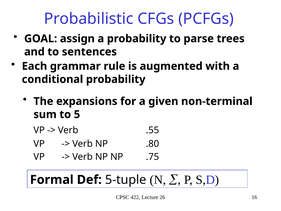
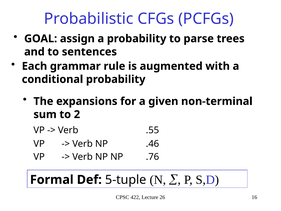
5: 5 -> 2
.80: .80 -> .46
.75: .75 -> .76
